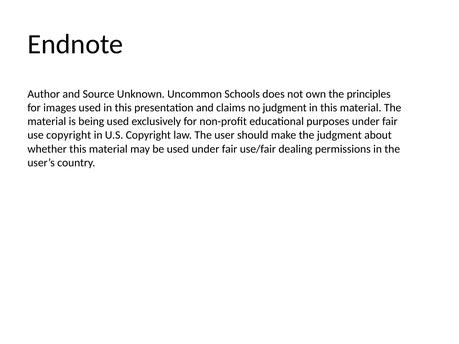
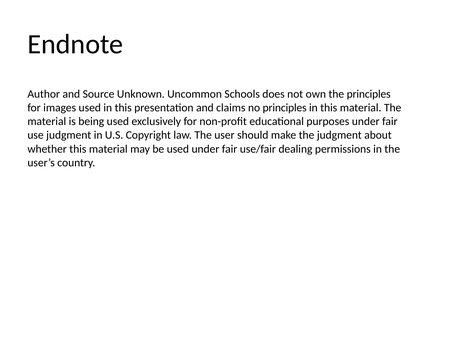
no judgment: judgment -> principles
use copyright: copyright -> judgment
